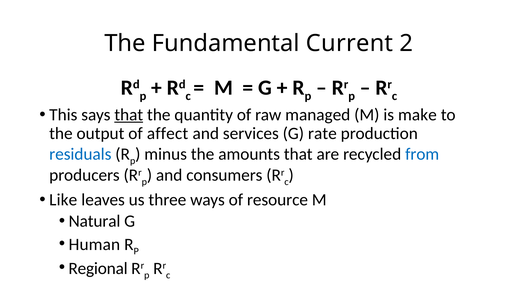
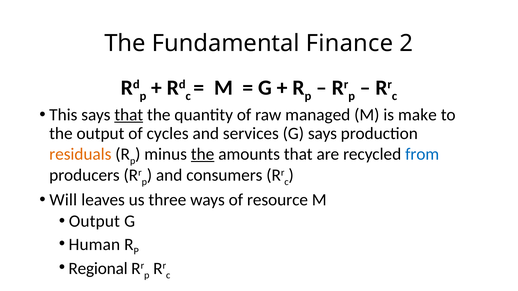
Current: Current -> Finance
affect: affect -> cycles
G rate: rate -> says
residuals colour: blue -> orange
the at (203, 154) underline: none -> present
Like: Like -> Will
Natural at (95, 221): Natural -> Output
